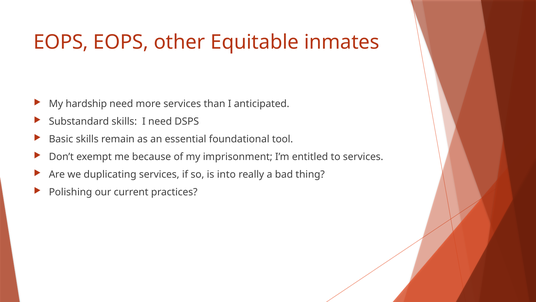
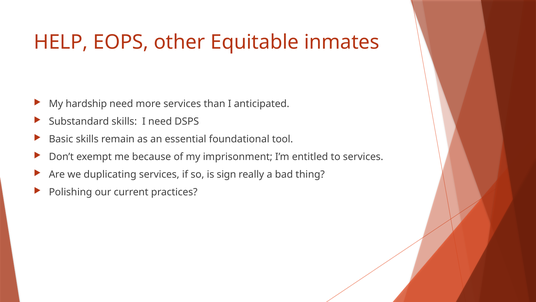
EOPS at (61, 42): EOPS -> HELP
into: into -> sign
